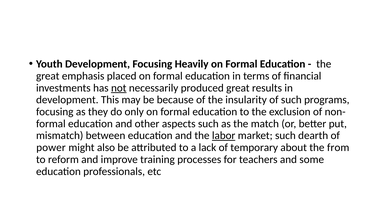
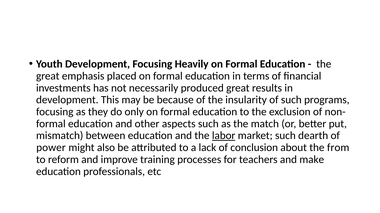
not underline: present -> none
temporary: temporary -> conclusion
some: some -> make
